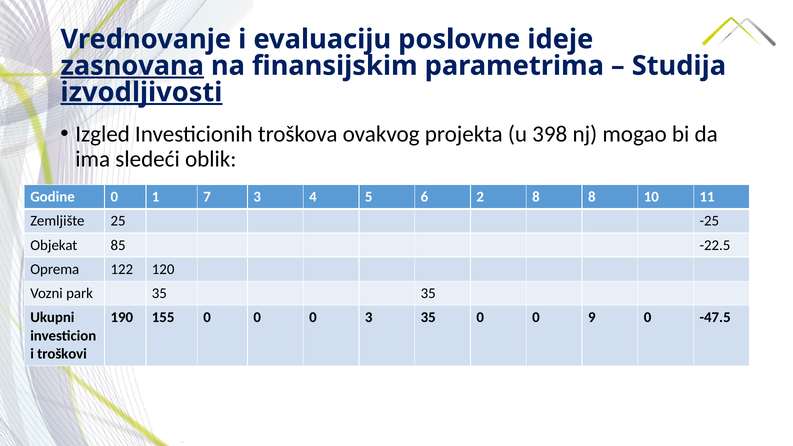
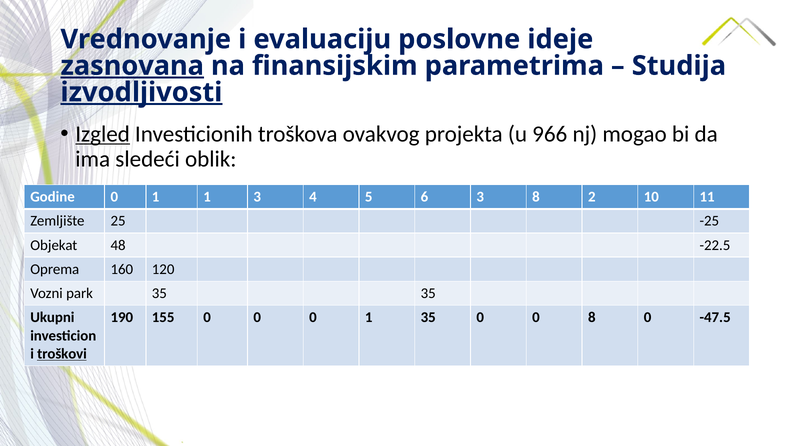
Izgled underline: none -> present
398: 398 -> 966
1 7: 7 -> 1
6 2: 2 -> 3
8 8: 8 -> 2
85: 85 -> 48
122: 122 -> 160
0 0 3: 3 -> 1
0 9: 9 -> 8
troškovi underline: none -> present
